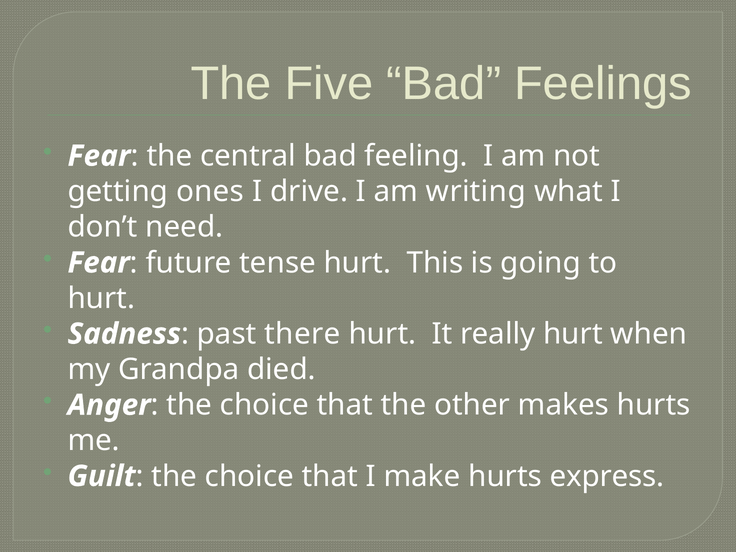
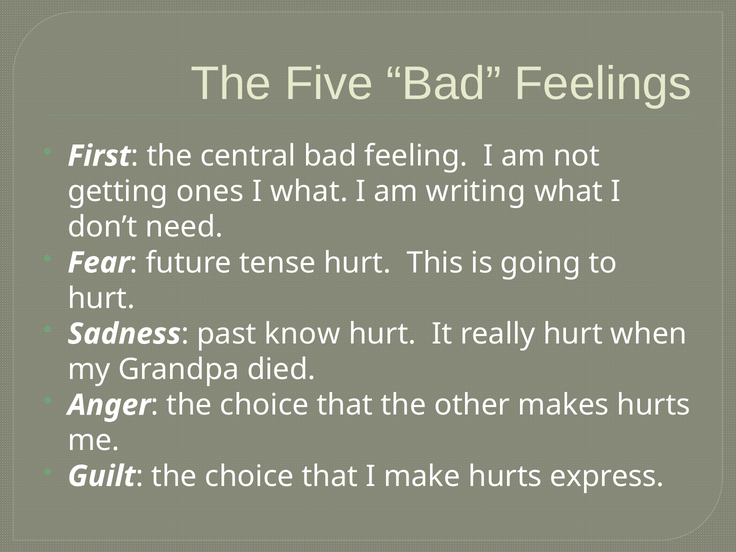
Fear at (99, 156): Fear -> First
I drive: drive -> what
there: there -> know
